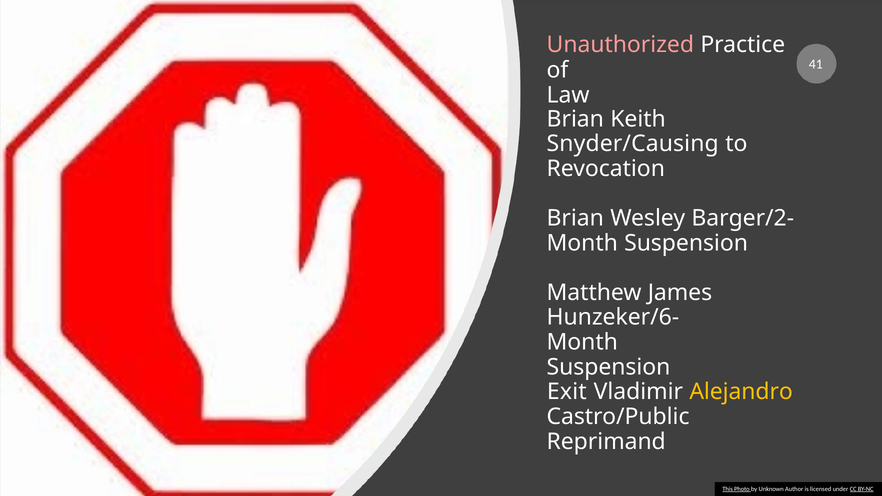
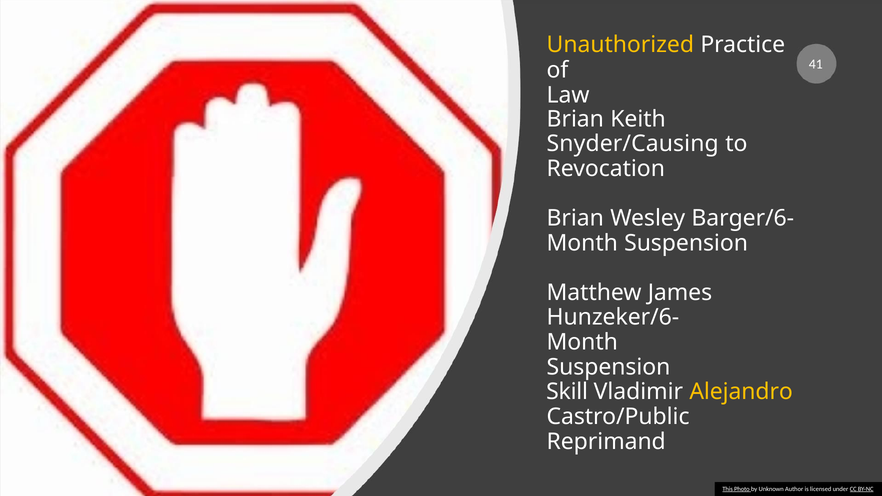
Unauthorized colour: pink -> yellow
Barger/2-: Barger/2- -> Barger/6-
Exit: Exit -> Skill
